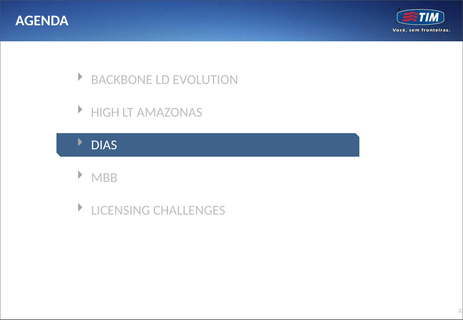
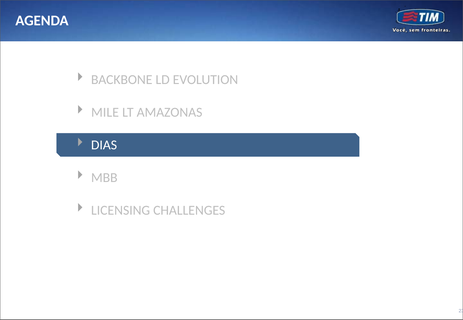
HIGH: HIGH -> MILE
